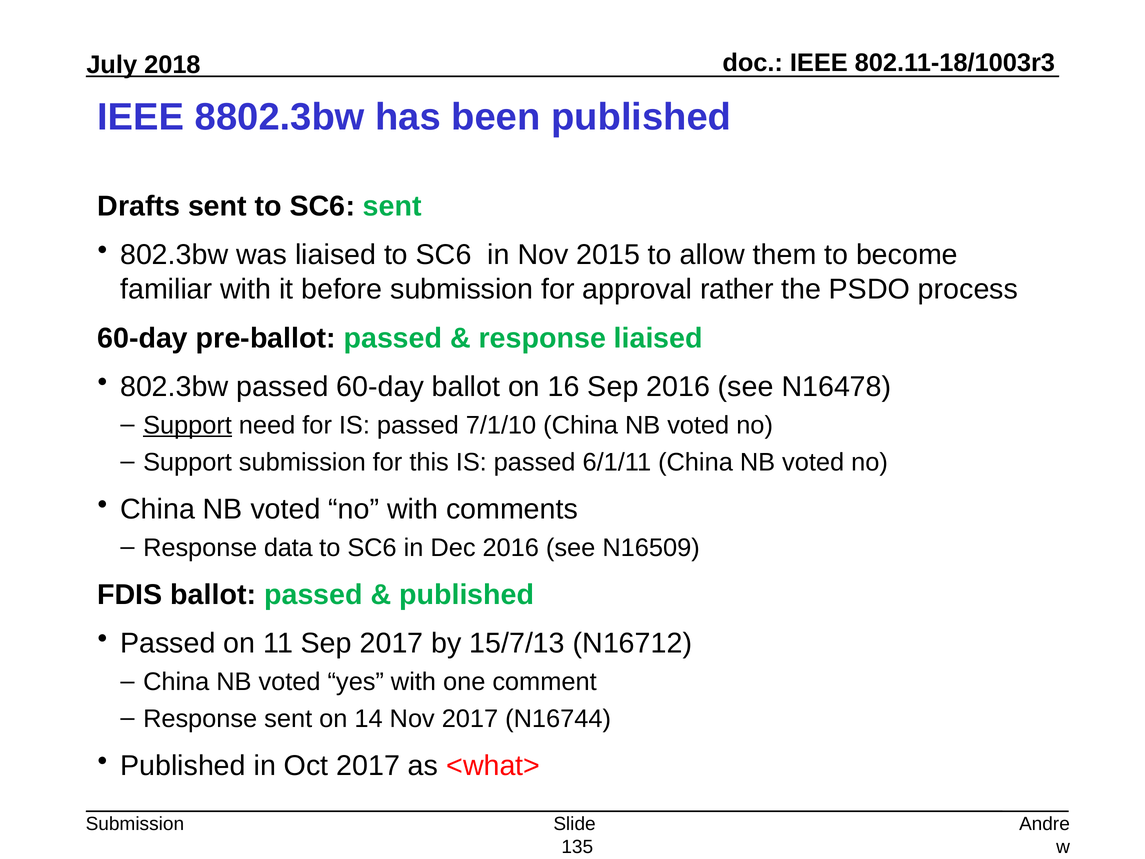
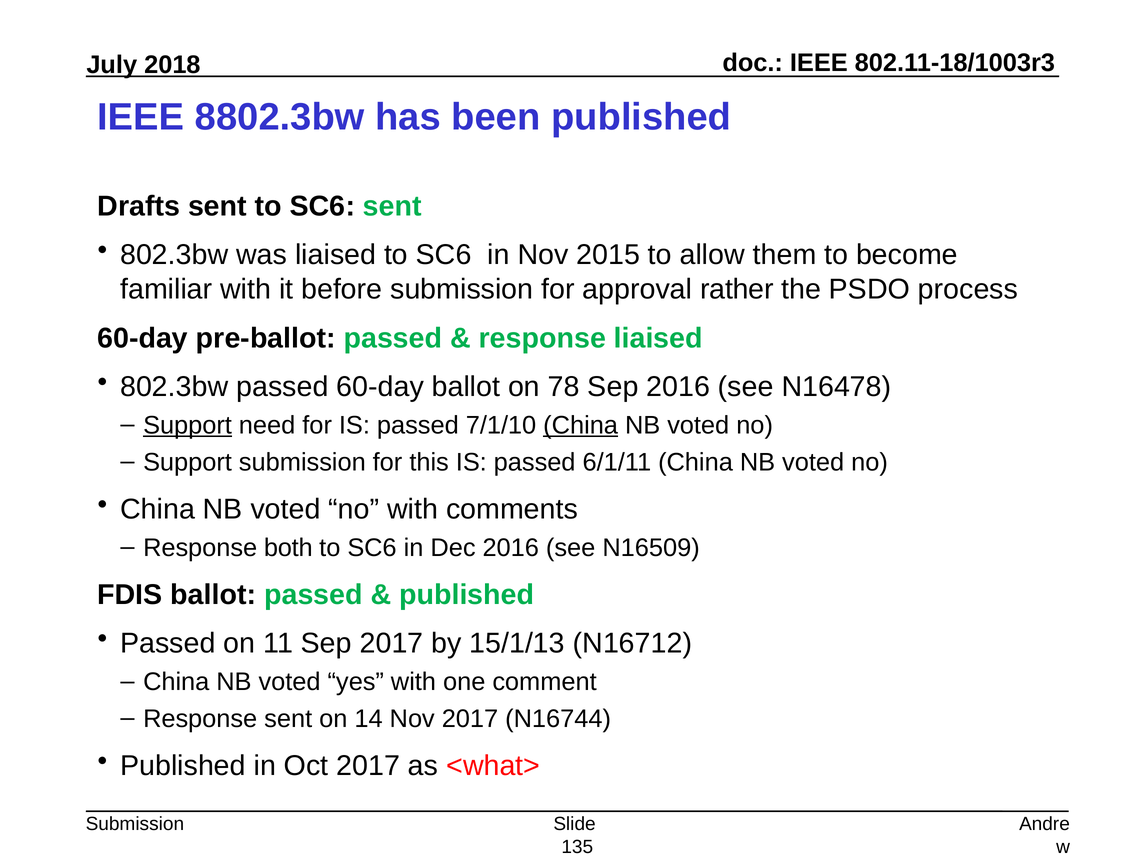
16: 16 -> 78
China at (581, 425) underline: none -> present
data: data -> both
15/7/13: 15/7/13 -> 15/1/13
